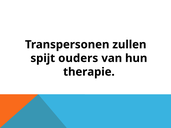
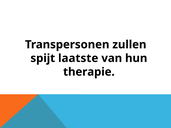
ouders: ouders -> laatste
